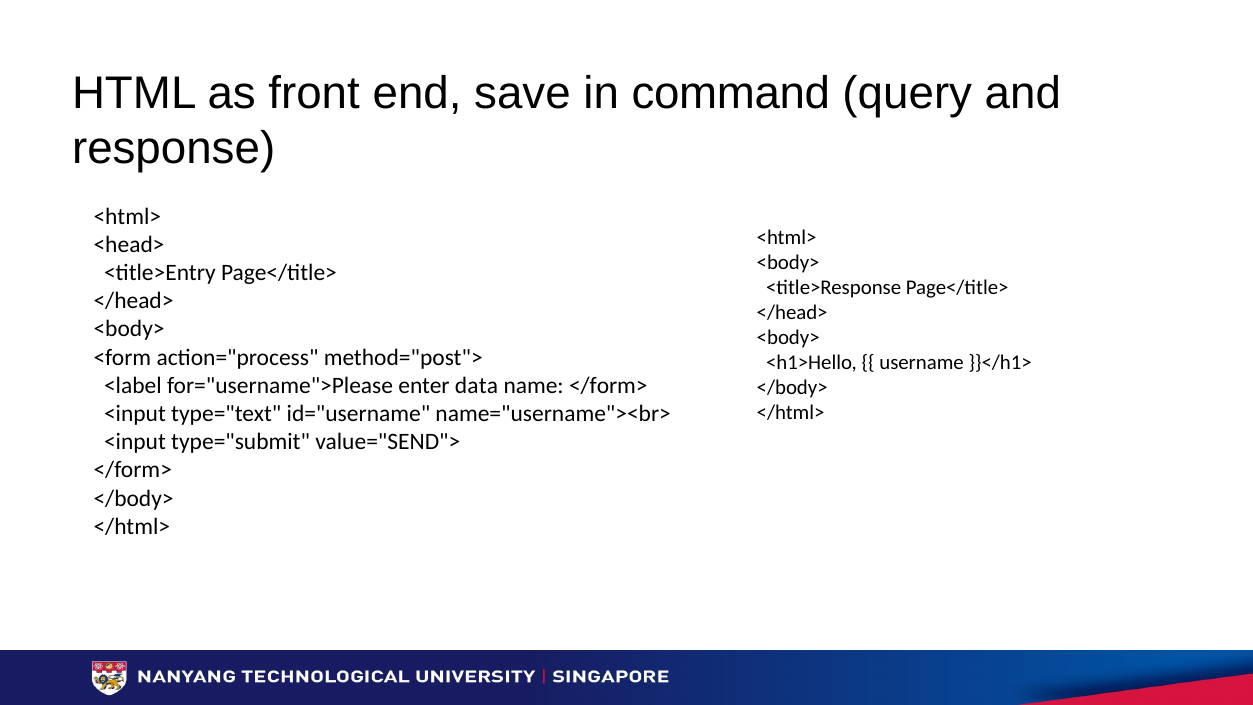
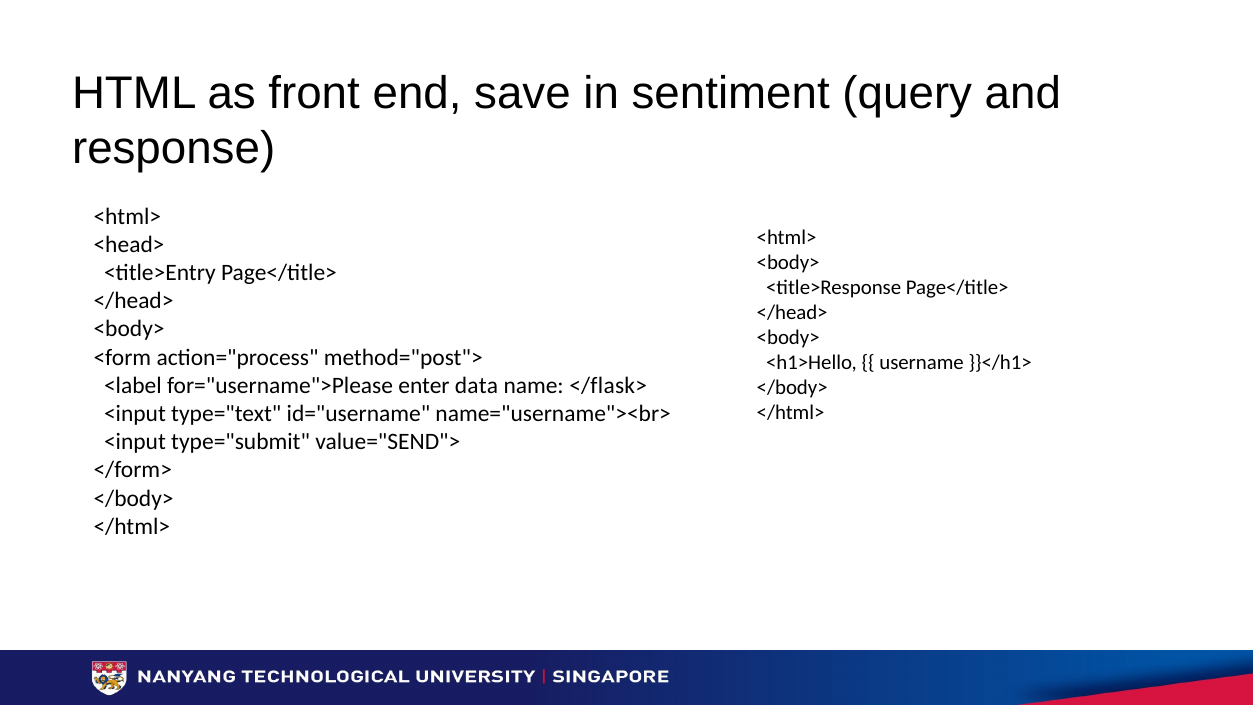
command: command -> sentiment
name </form>: </form> -> </flask>
